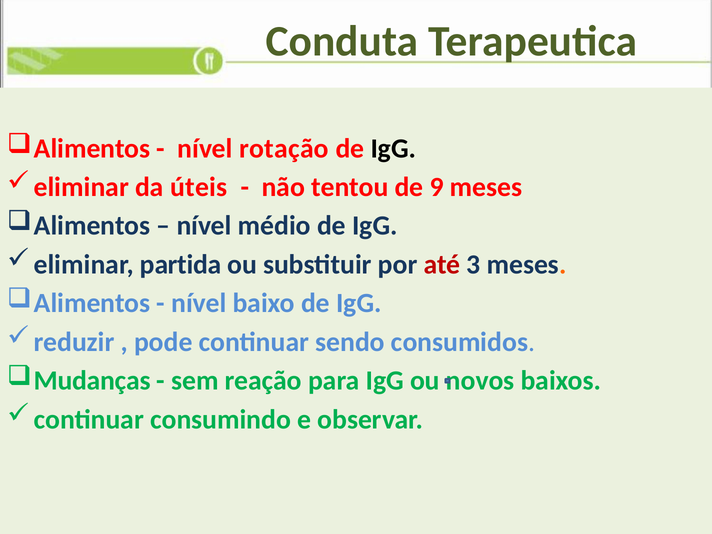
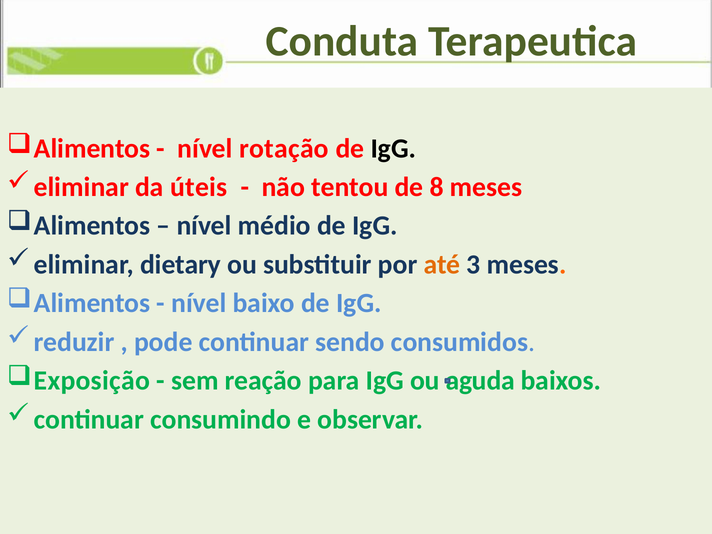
9: 9 -> 8
partida: partida -> dietary
até colour: red -> orange
Mudanças: Mudanças -> Exposição
novos: novos -> aguda
